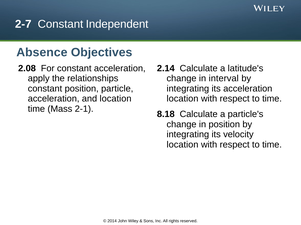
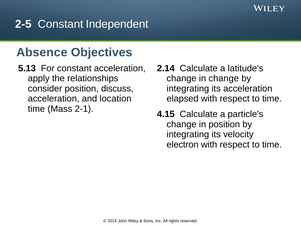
2-7: 2-7 -> 2-5
2.08: 2.08 -> 5.13
in interval: interval -> change
constant at (45, 89): constant -> consider
particle: particle -> discuss
location at (183, 99): location -> elapsed
8.18: 8.18 -> 4.15
location at (183, 145): location -> electron
